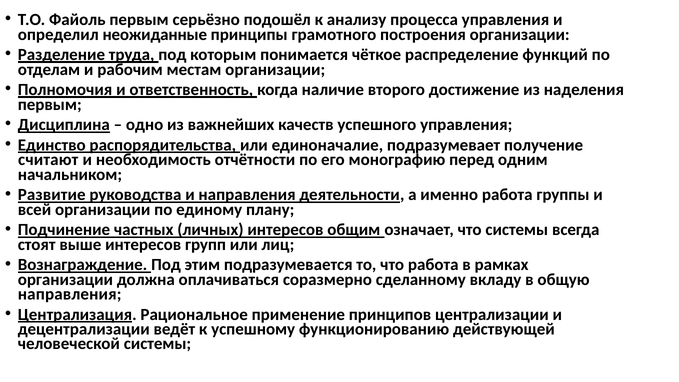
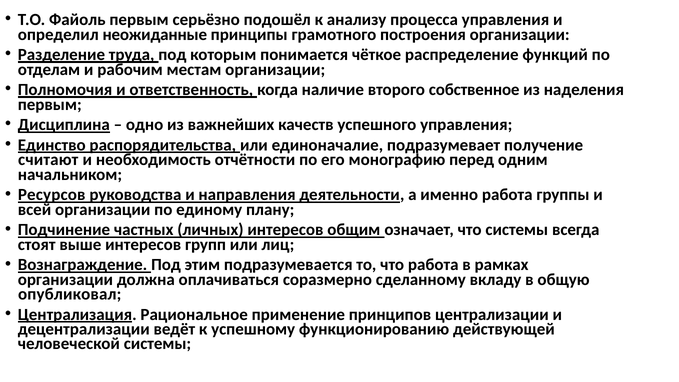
достижение: достижение -> собственное
Развитие: Развитие -> Ресурсов
направления at (70, 294): направления -> опубликовал
